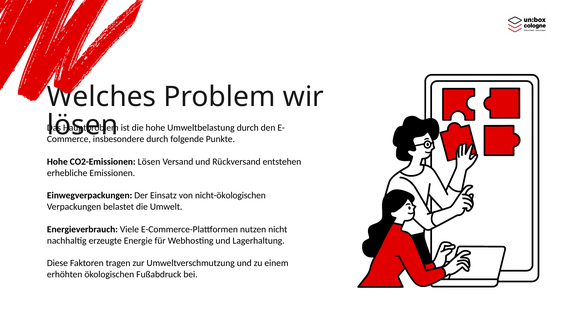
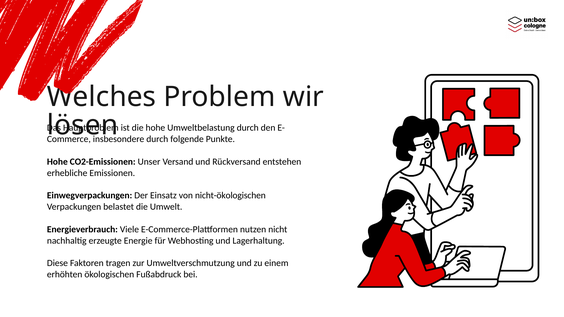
CO2-Emissionen Lösen: Lösen -> Unser
